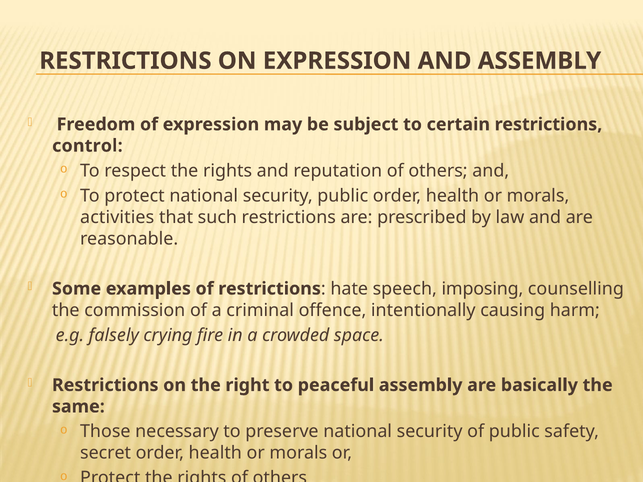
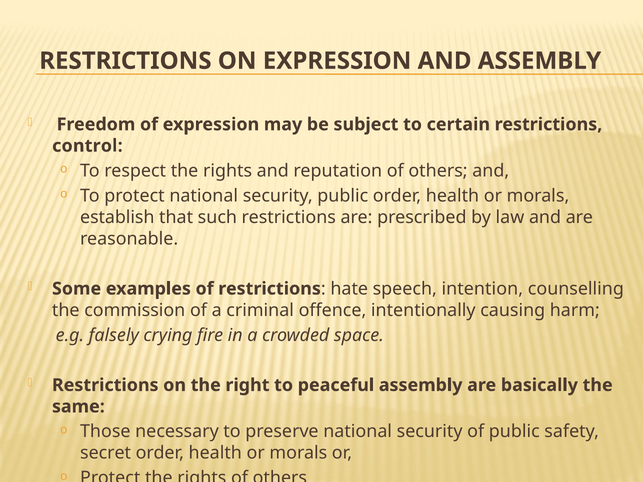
activities: activities -> establish
imposing: imposing -> intention
